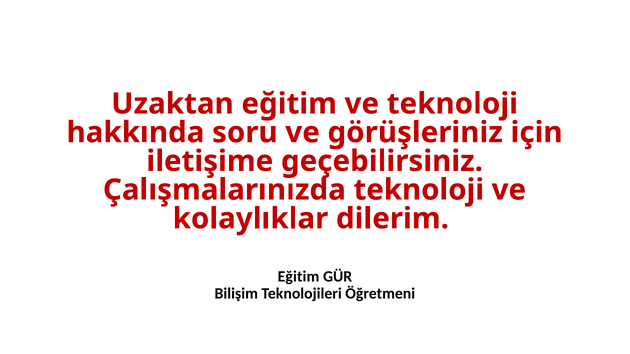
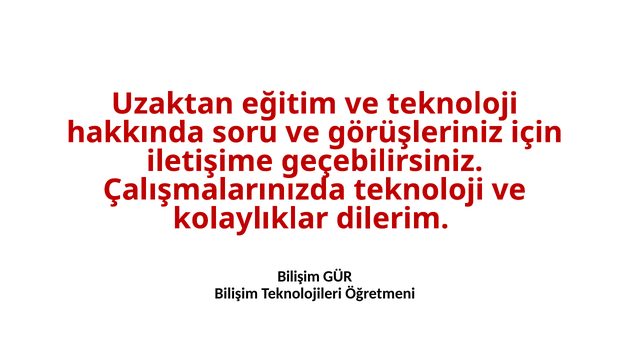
Eğitim at (299, 277): Eğitim -> Bilişim
